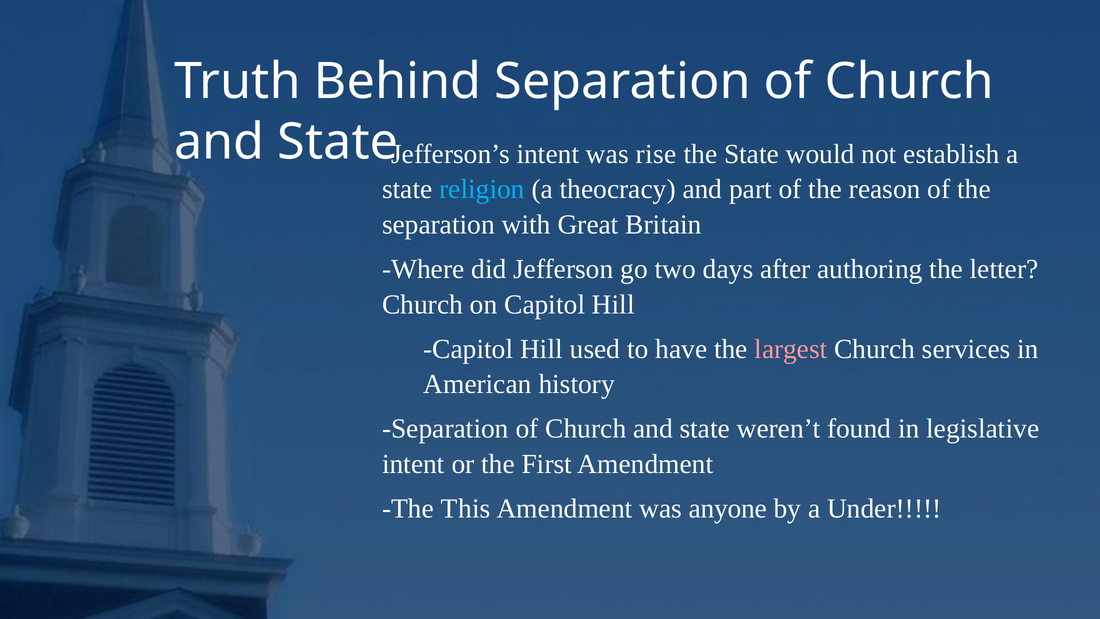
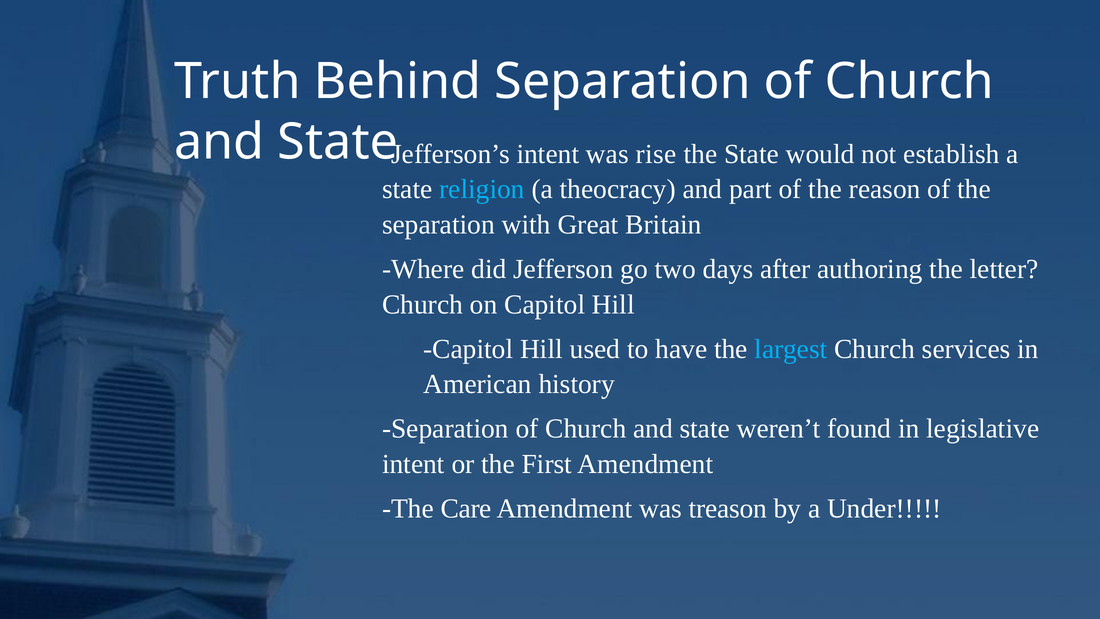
largest colour: pink -> light blue
This: This -> Care
anyone: anyone -> treason
